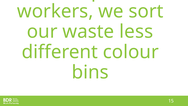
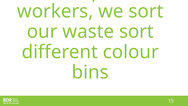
waste less: less -> sort
